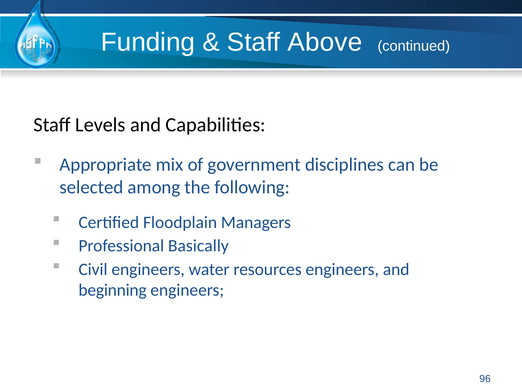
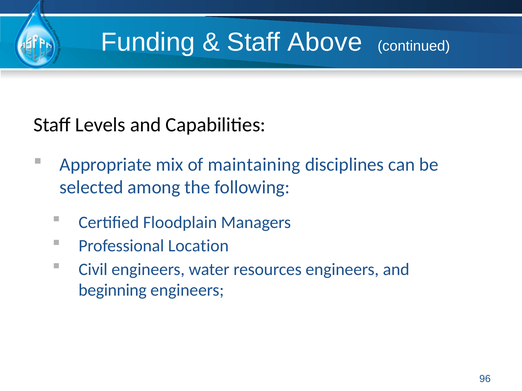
government: government -> maintaining
Basically: Basically -> Location
